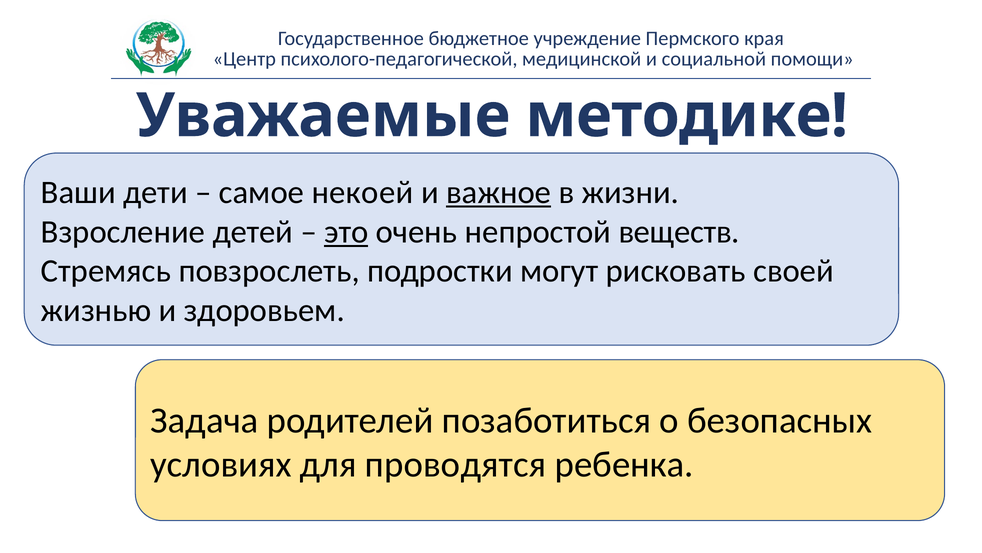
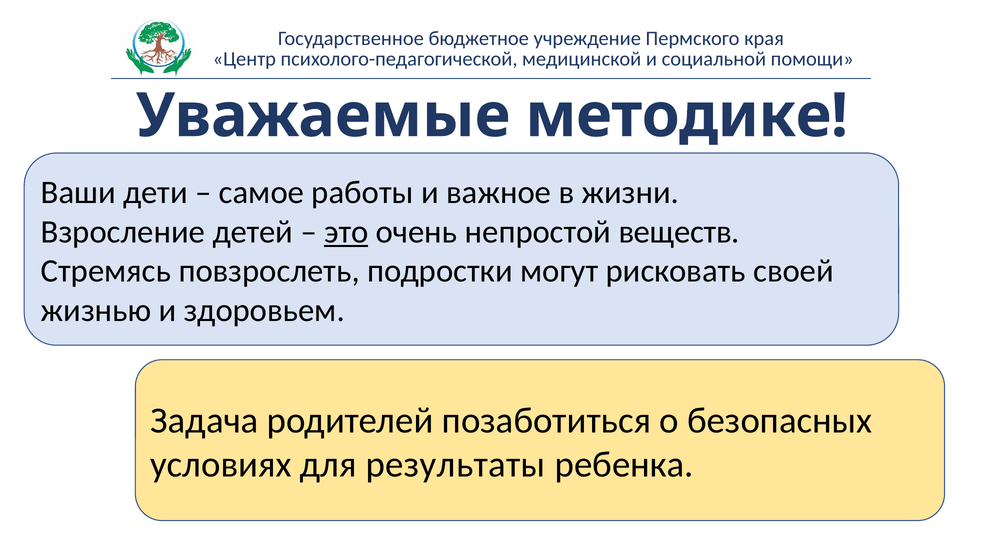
некоей: некоей -> работы
важное underline: present -> none
проводятся: проводятся -> результаты
